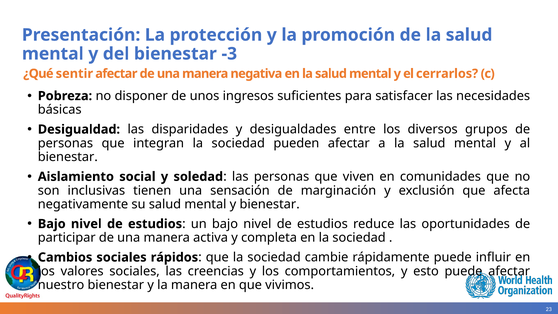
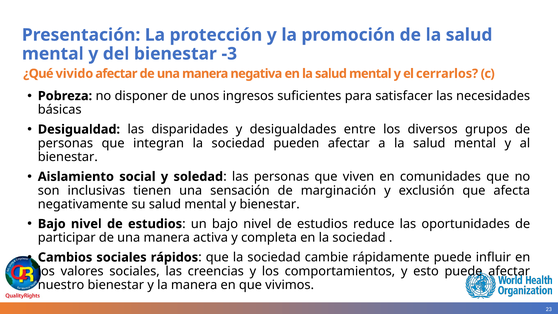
sentir: sentir -> vivido
